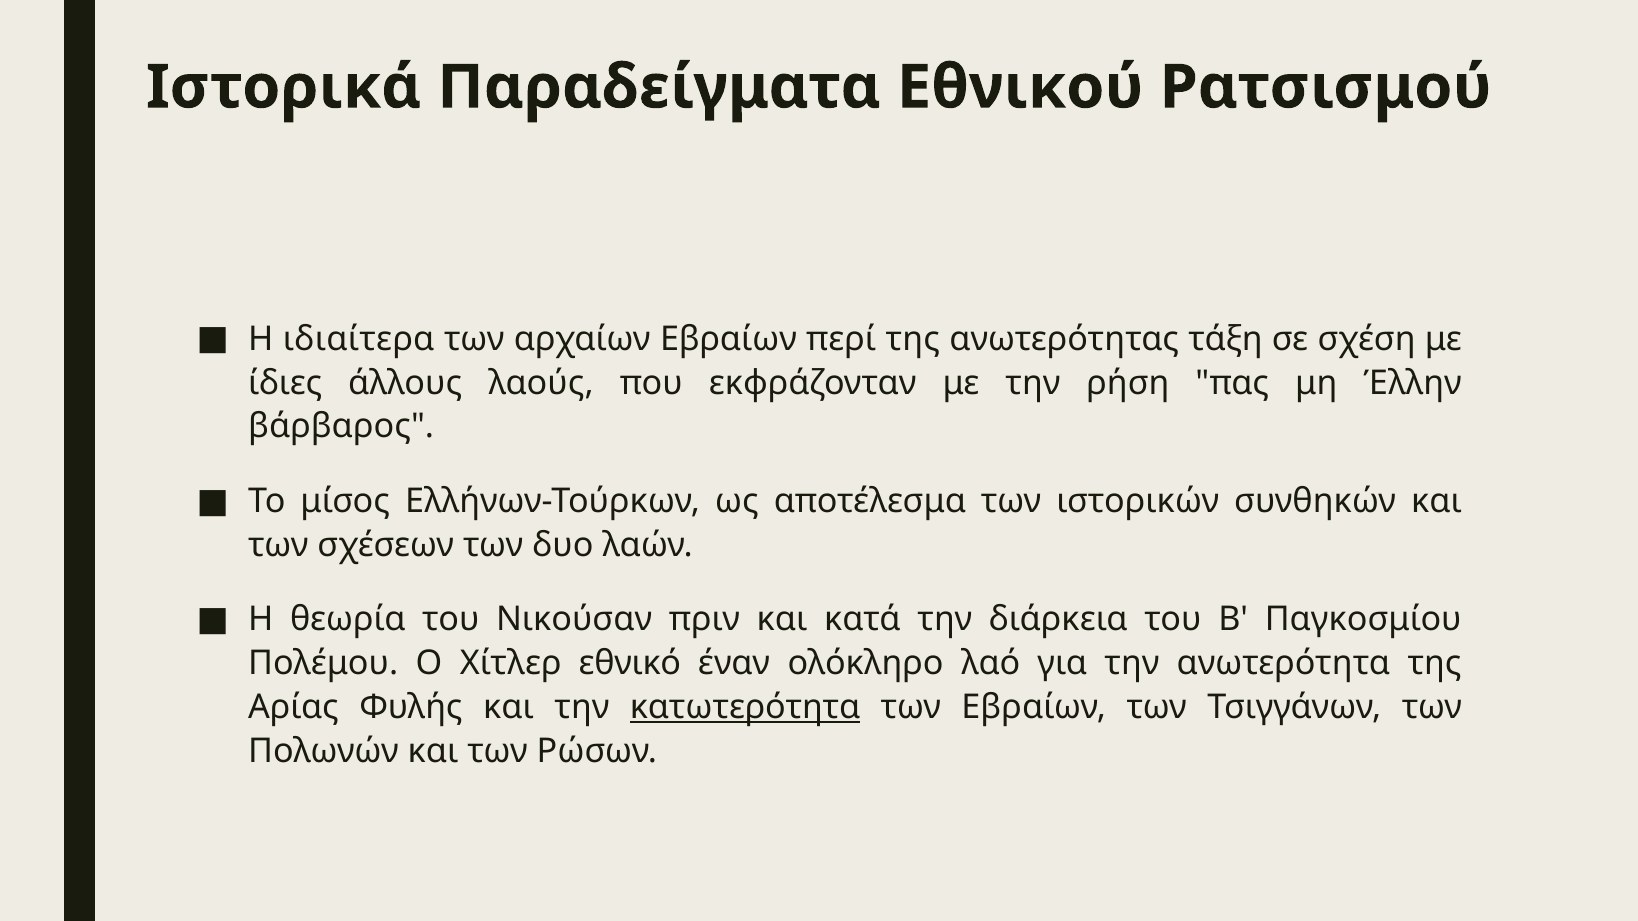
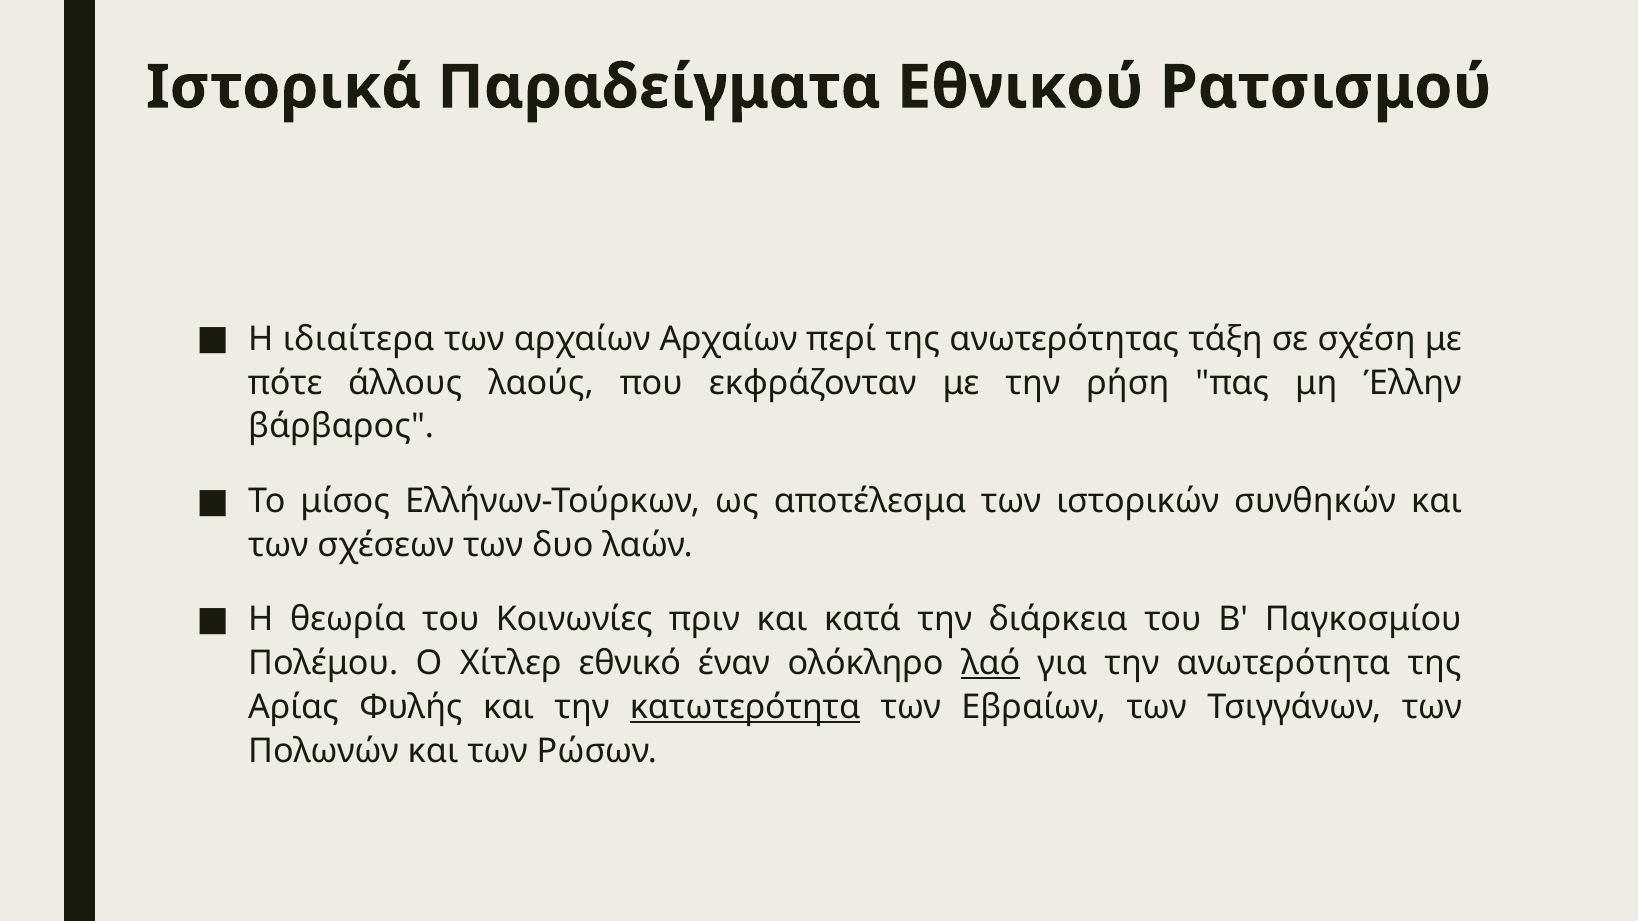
αρχαίων Εβραίων: Εβραίων -> Αρχαίων
ίδιες: ίδιες -> πότε
Νικούσαν: Νικούσαν -> Κοινωνίες
λαό underline: none -> present
